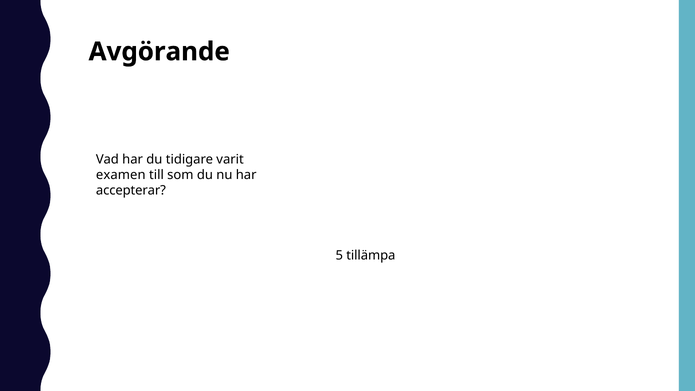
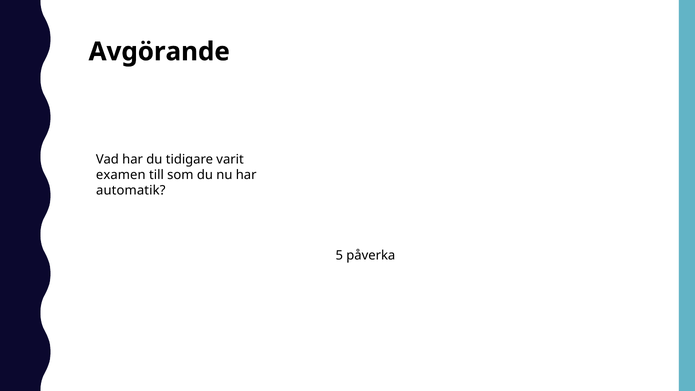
accepterar: accepterar -> automatik
tillämpa: tillämpa -> påverka
